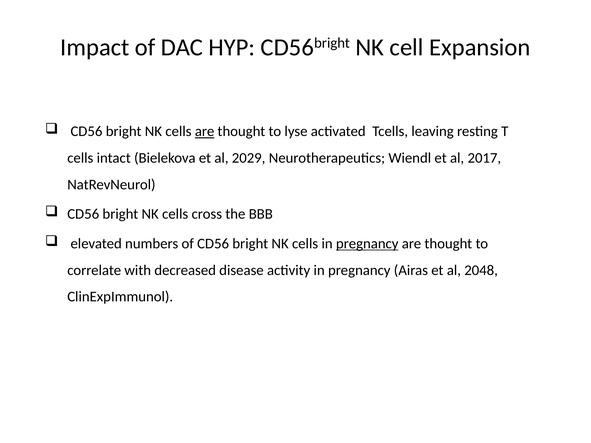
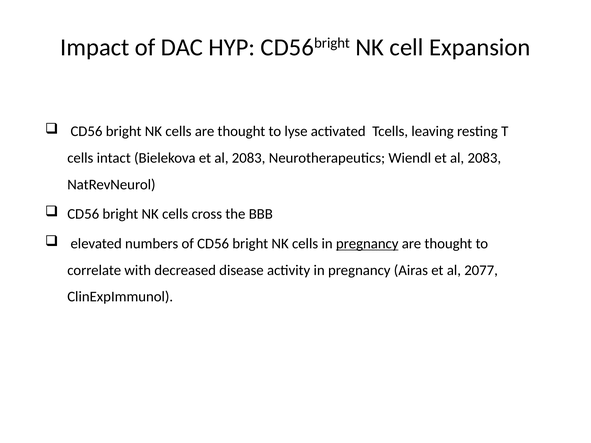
are at (205, 131) underline: present -> none
Bielekova et al 2029: 2029 -> 2083
Wiendl et al 2017: 2017 -> 2083
2048: 2048 -> 2077
